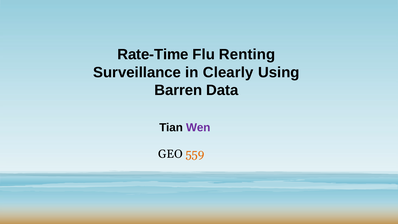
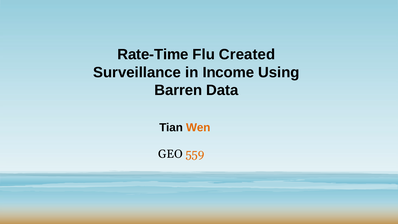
Renting: Renting -> Created
Clearly: Clearly -> Income
Wen colour: purple -> orange
